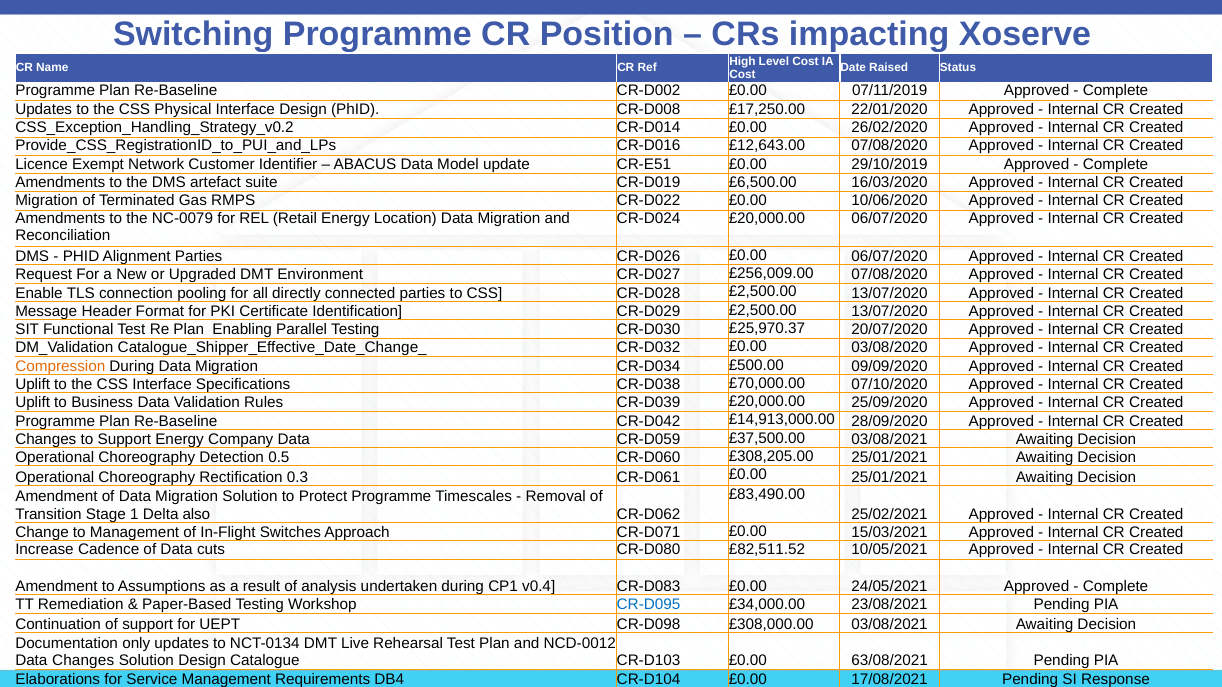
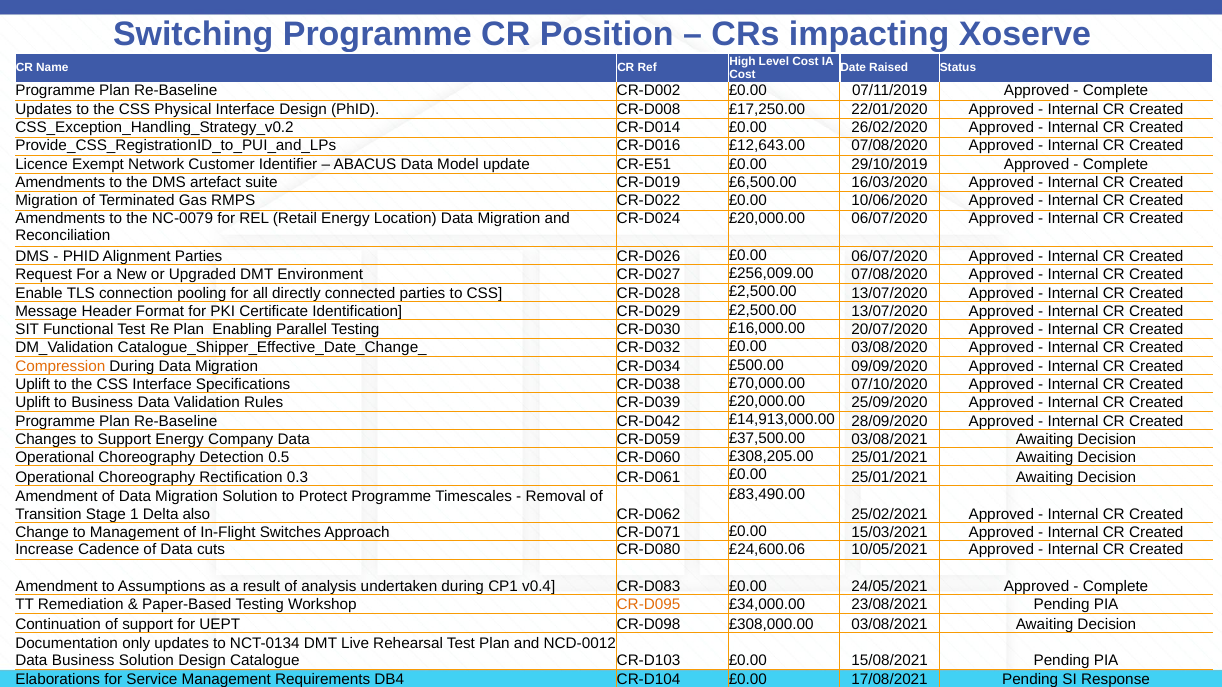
£25,970.37: £25,970.37 -> £16,000.00
£82,511.52: £82,511.52 -> £24,600.06
CR-D095 colour: blue -> orange
Data Changes: Changes -> Business
63/08/2021: 63/08/2021 -> 15/08/2021
